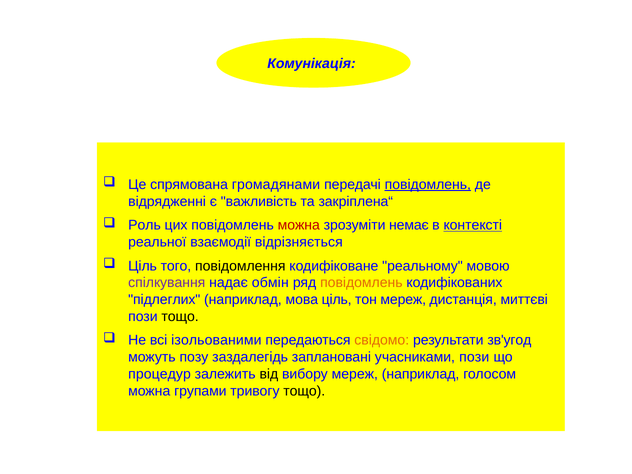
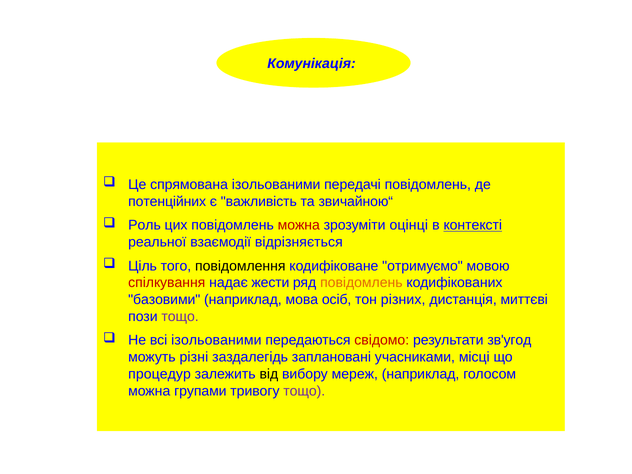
спрямована громадянами: громадянами -> ізольованими
повідомлень at (428, 185) underline: present -> none
відрядженні: відрядженні -> потенційних
закріплена“: закріплена“ -> звичайною“
немає: немає -> оцінці
реальному: реальному -> отримуємо
спілкування colour: purple -> red
обмін: обмін -> жести
підлеглих: підлеглих -> базовими
мова ціль: ціль -> осіб
тон мереж: мереж -> різних
тощо at (180, 316) colour: black -> purple
свідомо colour: orange -> red
позу: позу -> різні
учасниками пози: пози -> місці
тощо at (304, 391) colour: black -> purple
